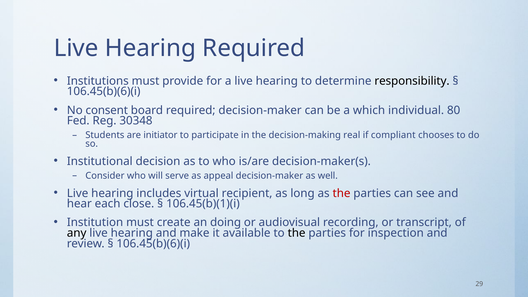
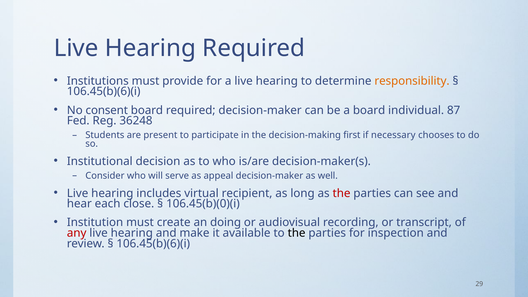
responsibility colour: black -> orange
a which: which -> board
80: 80 -> 87
30348: 30348 -> 36248
initiator: initiator -> present
real: real -> first
compliant: compliant -> necessary
106.45(b)(1)(i: 106.45(b)(1)(i -> 106.45(b)(0)(i
any colour: black -> red
